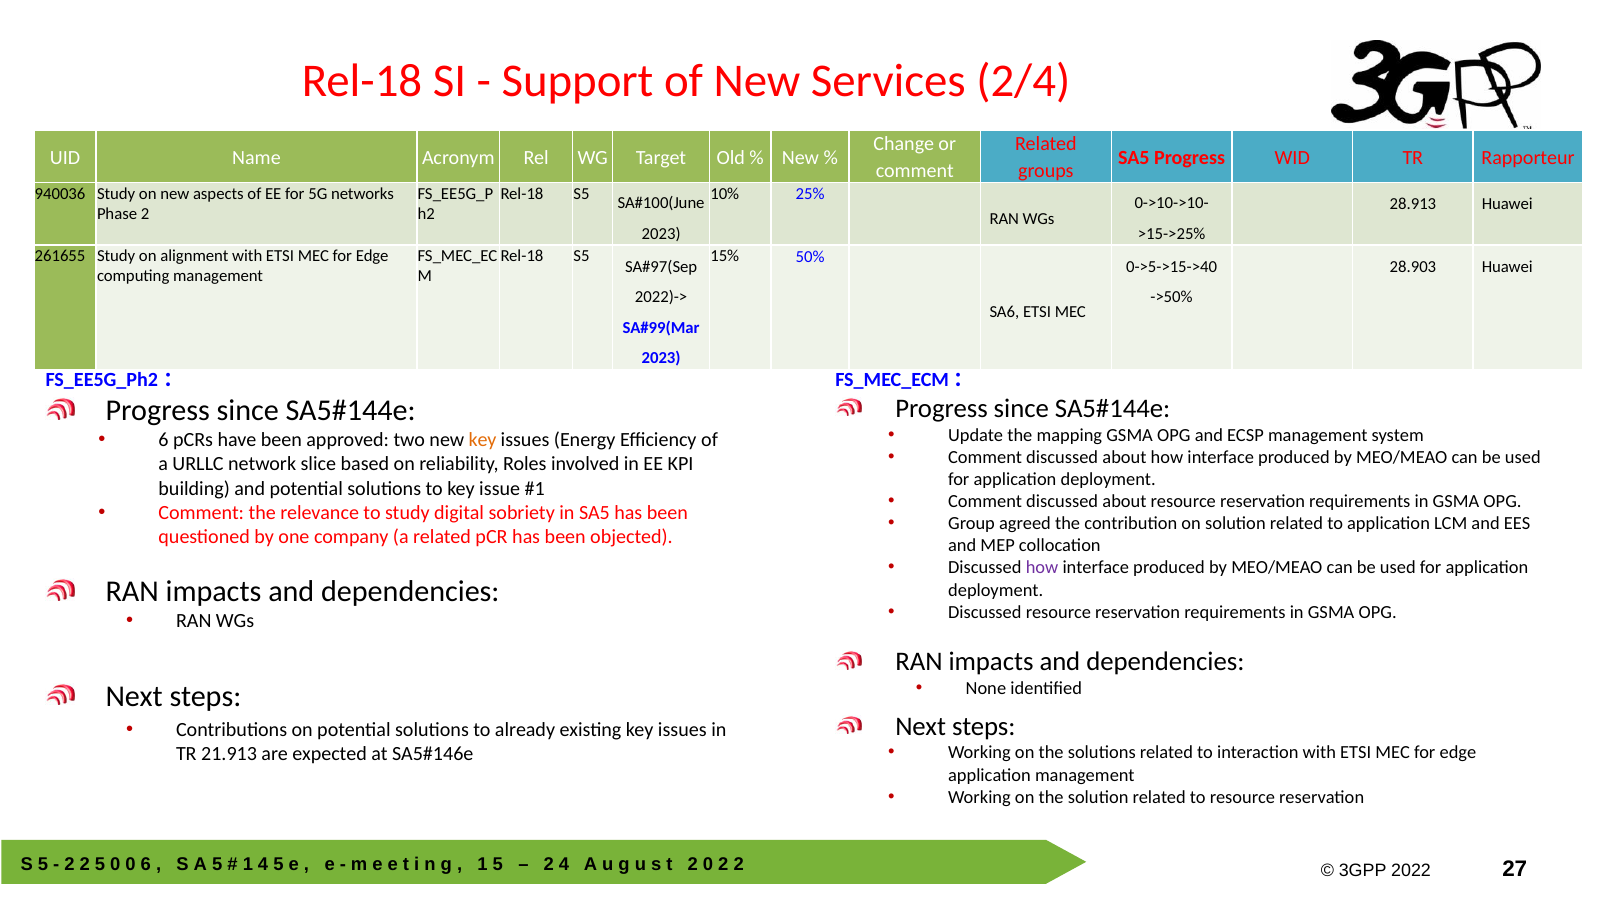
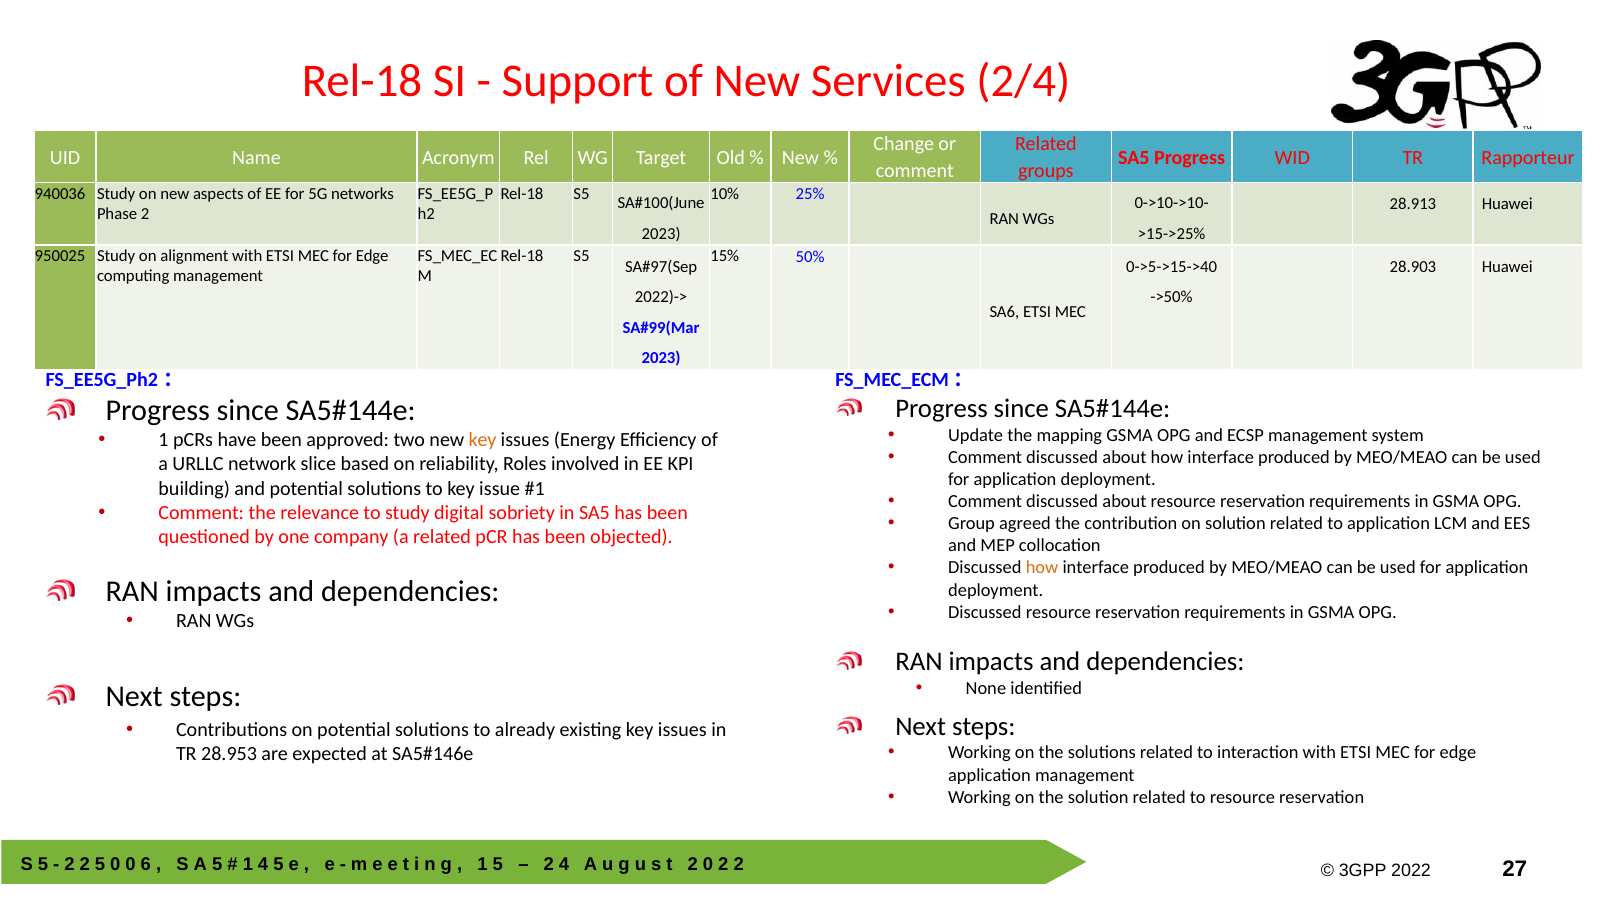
261655: 261655 -> 950025
6 at (164, 440): 6 -> 1
how at (1042, 567) colour: purple -> orange
21.913: 21.913 -> 28.953
